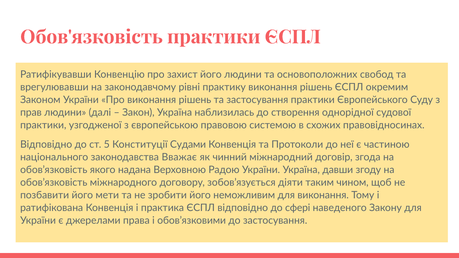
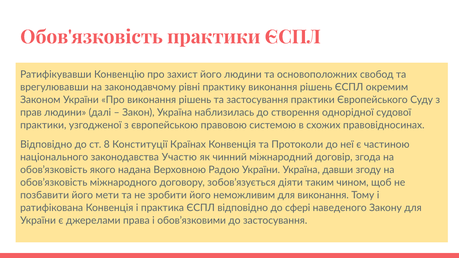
5: 5 -> 8
Судами: Судами -> Країнах
Вважає: Вважає -> Участю
